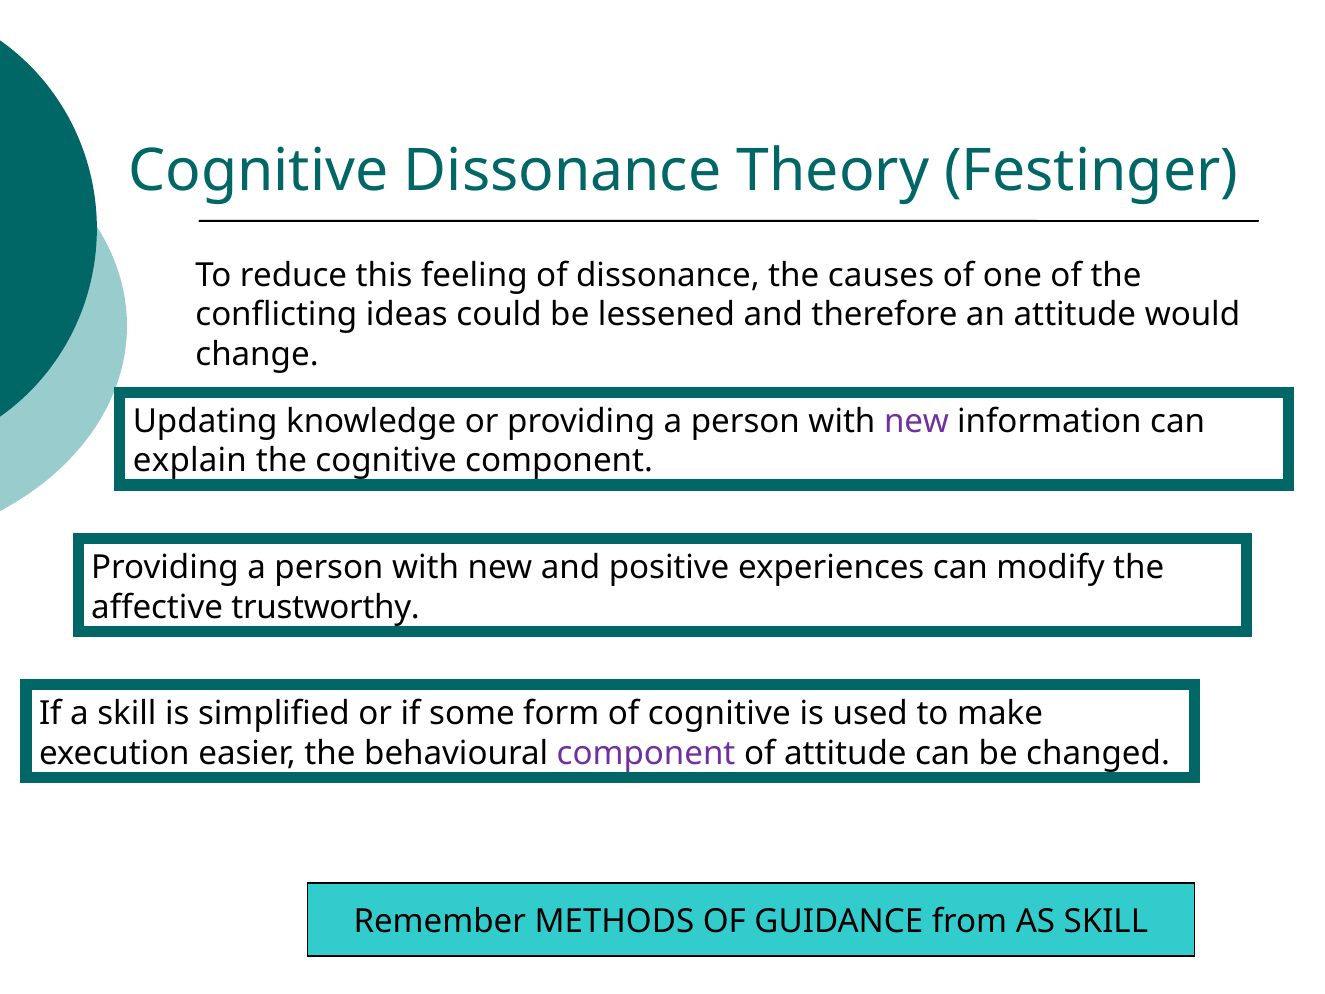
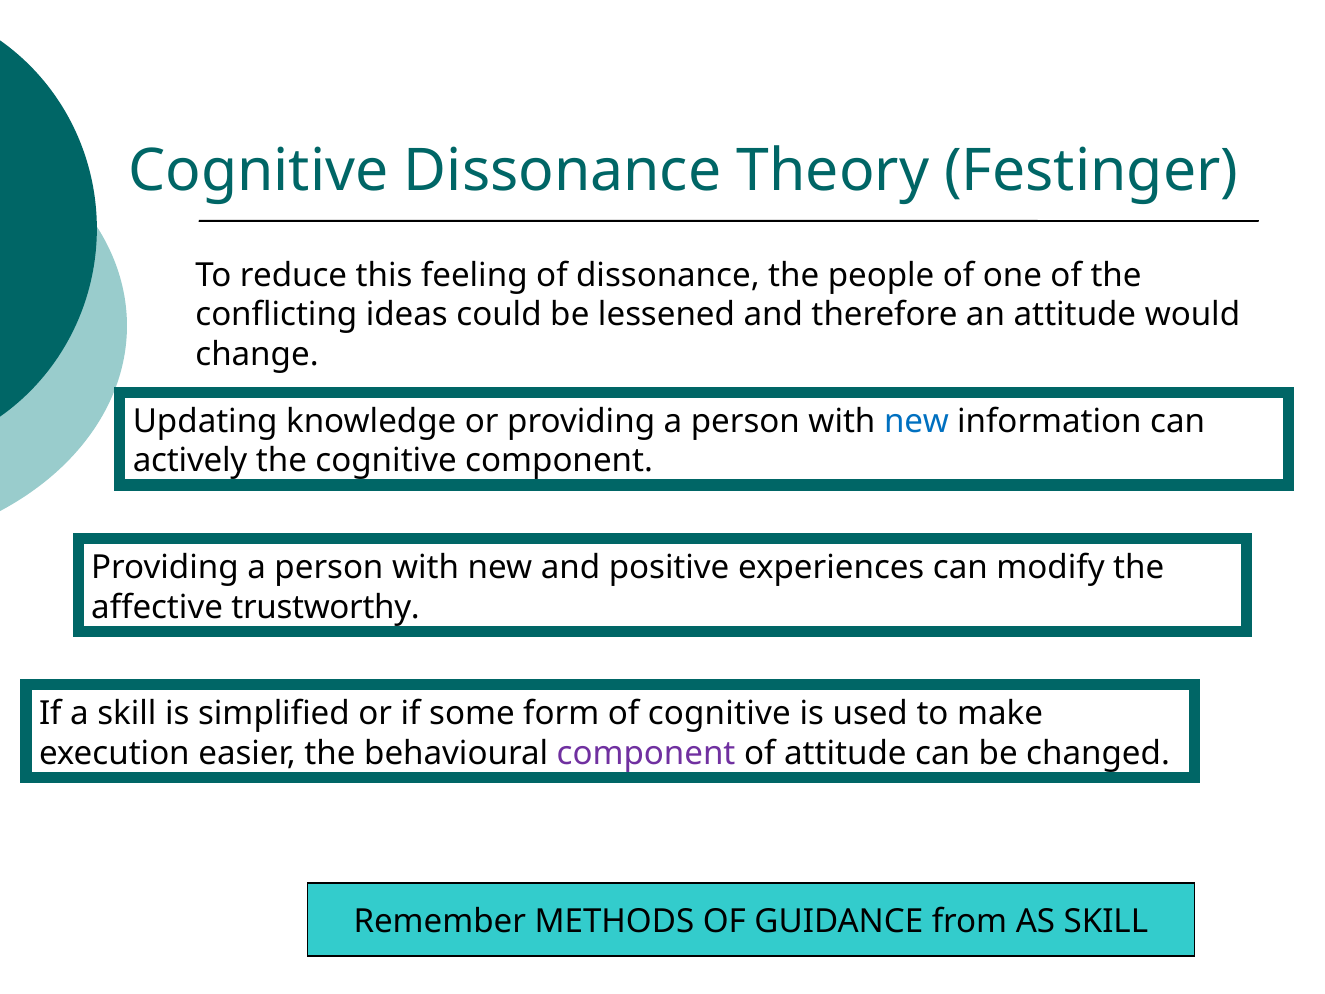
causes: causes -> people
new at (916, 421) colour: purple -> blue
explain: explain -> actively
